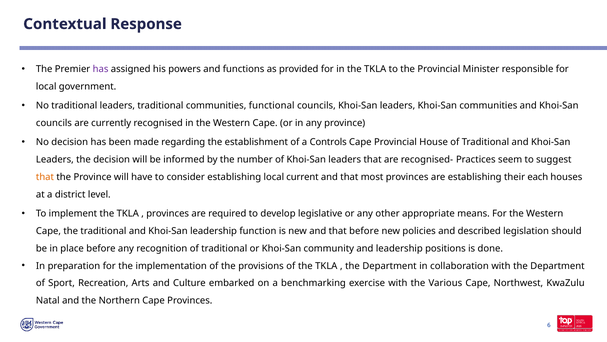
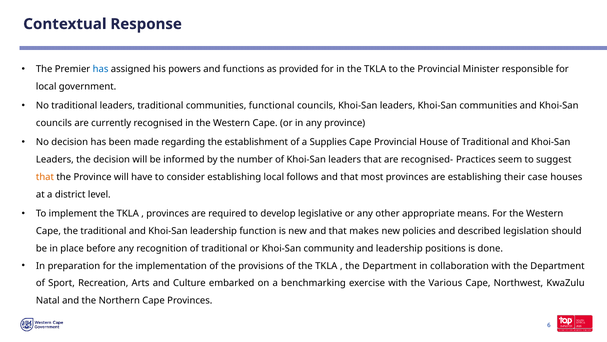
has at (101, 69) colour: purple -> blue
Controls: Controls -> Supplies
current: current -> follows
each: each -> case
that before: before -> makes
